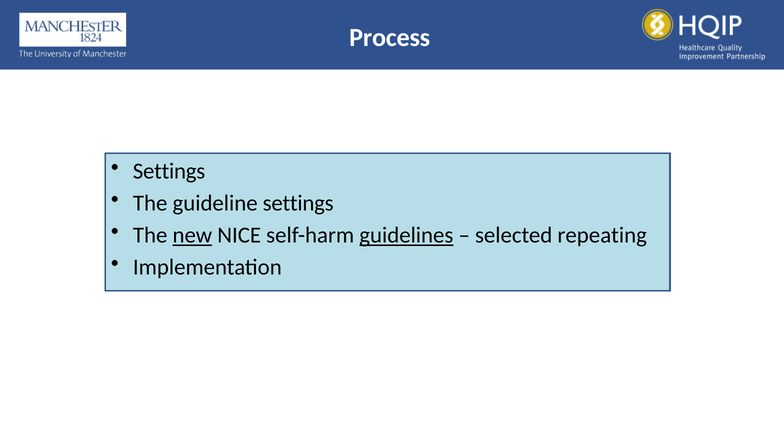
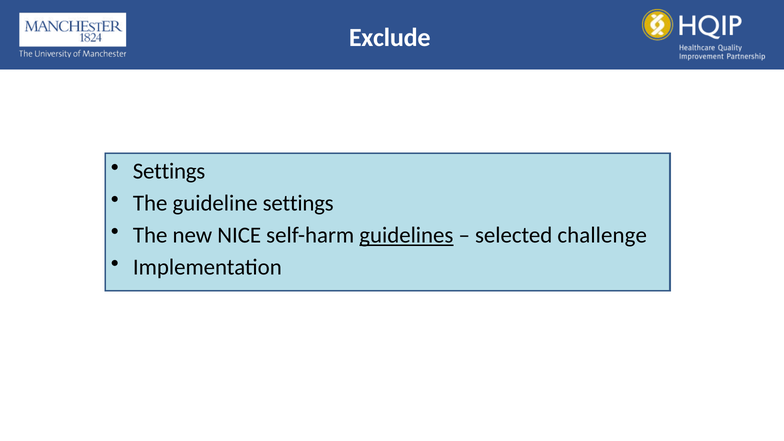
Process: Process -> Exclude
new underline: present -> none
repeating: repeating -> challenge
